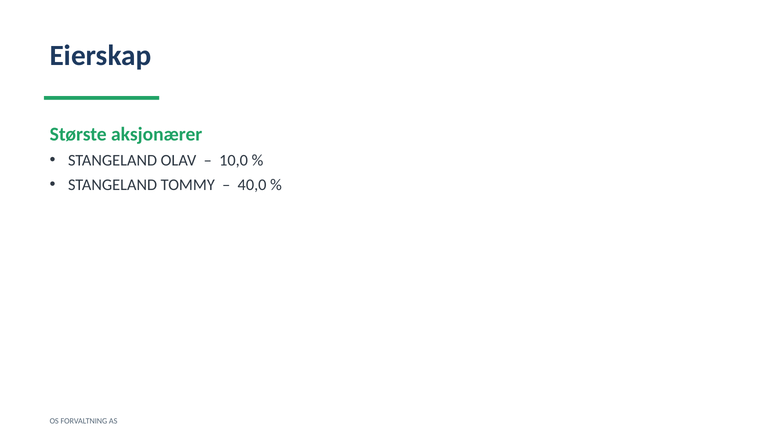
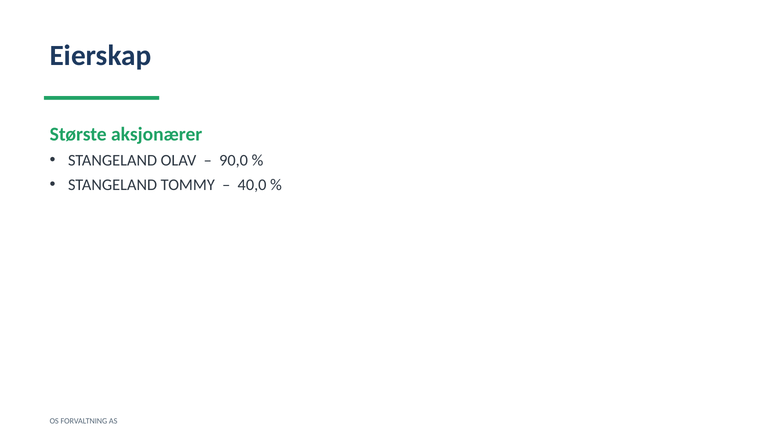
10,0: 10,0 -> 90,0
